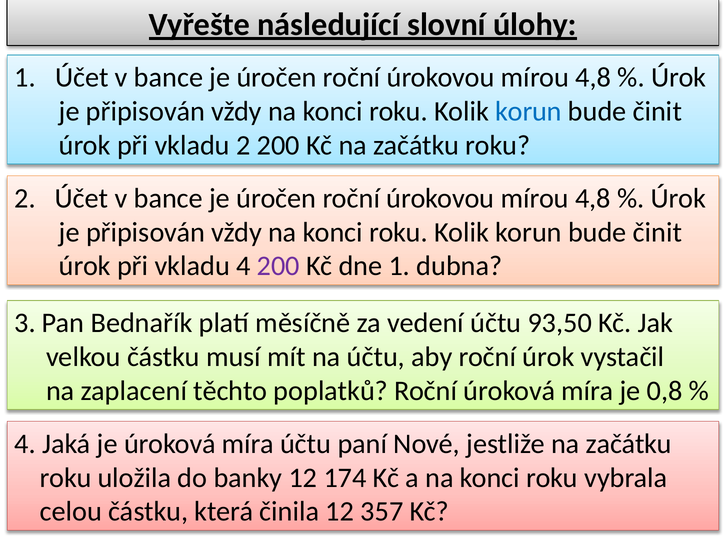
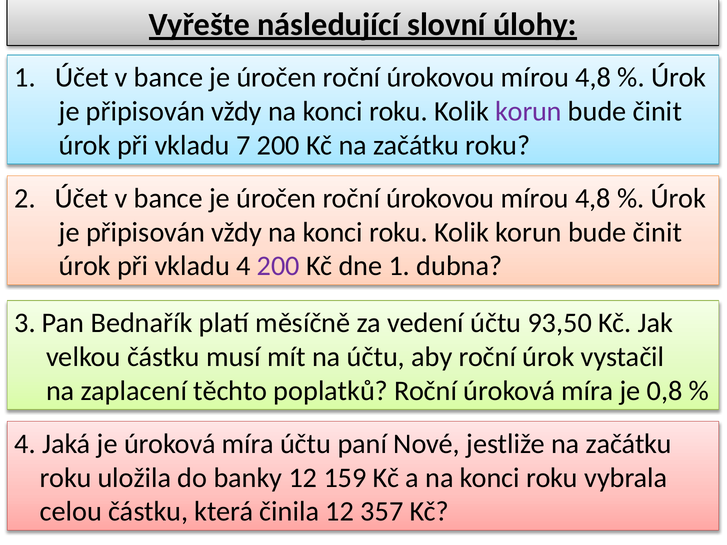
korun at (529, 112) colour: blue -> purple
vkladu 2: 2 -> 7
174: 174 -> 159
